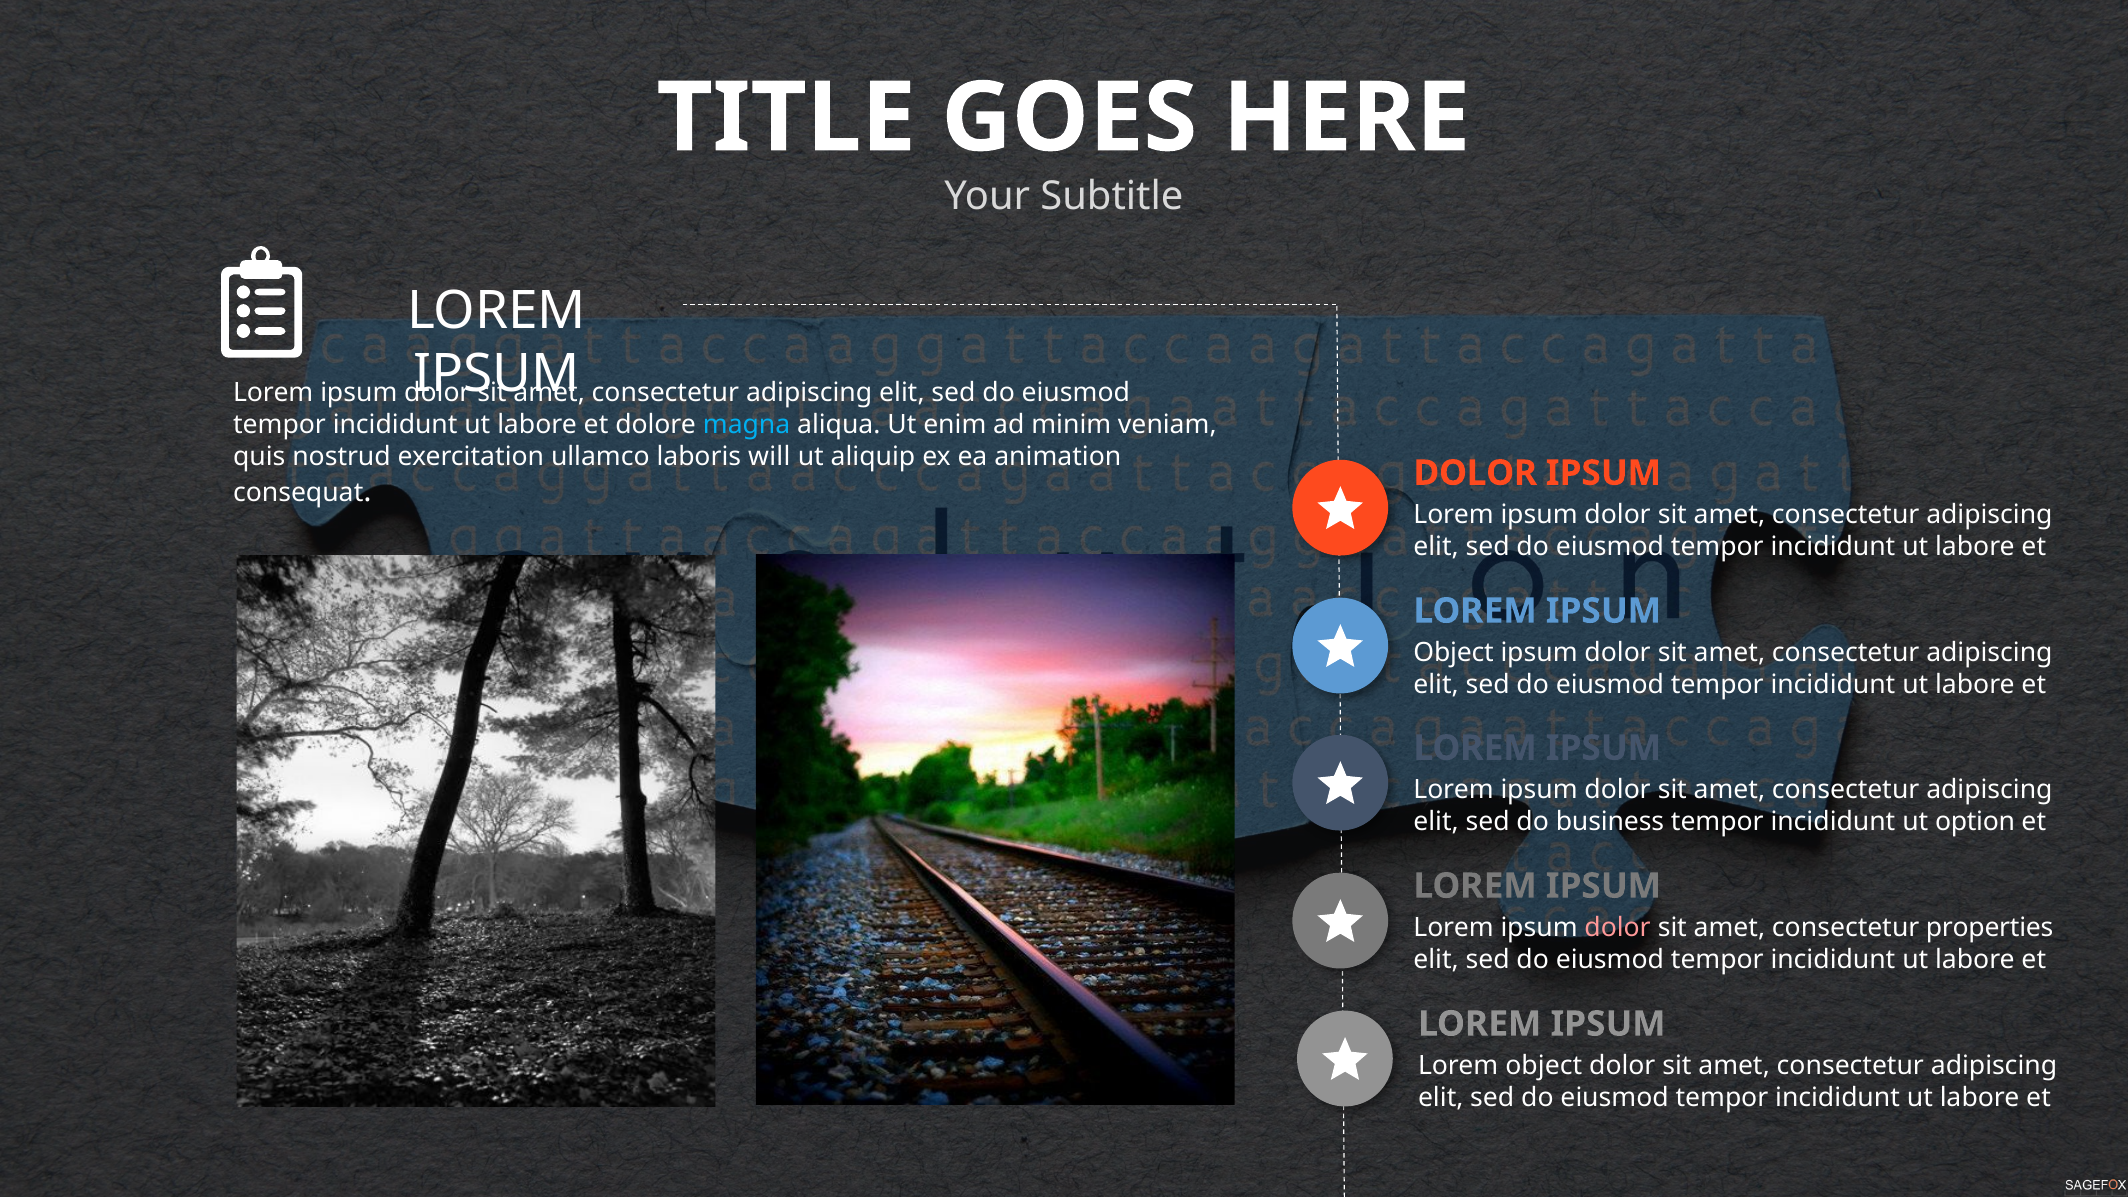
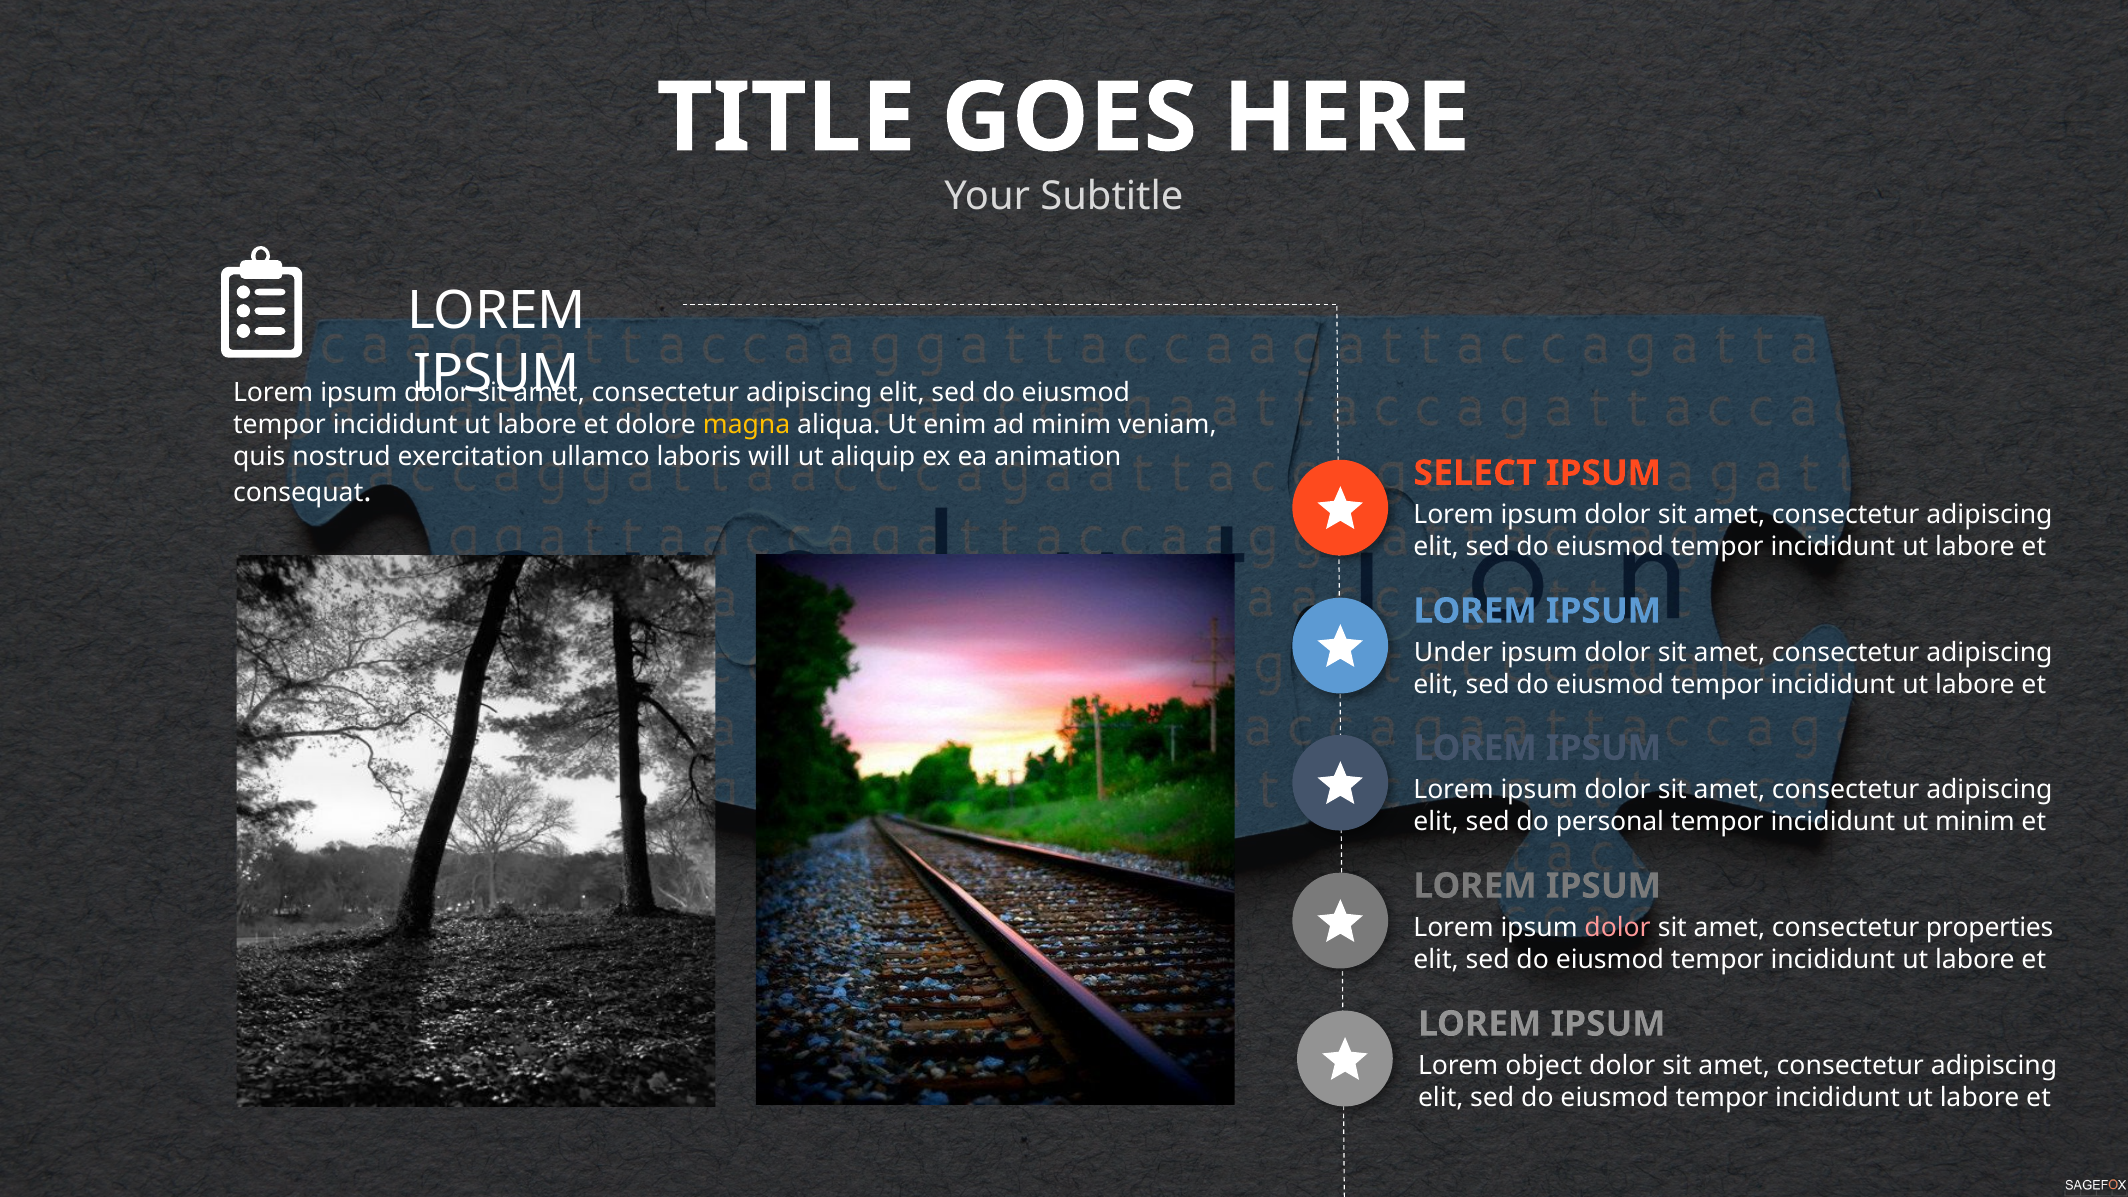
magna colour: light blue -> yellow
DOLOR at (1475, 473): DOLOR -> SELECT
Object at (1454, 653): Object -> Under
business: business -> personal
ut option: option -> minim
